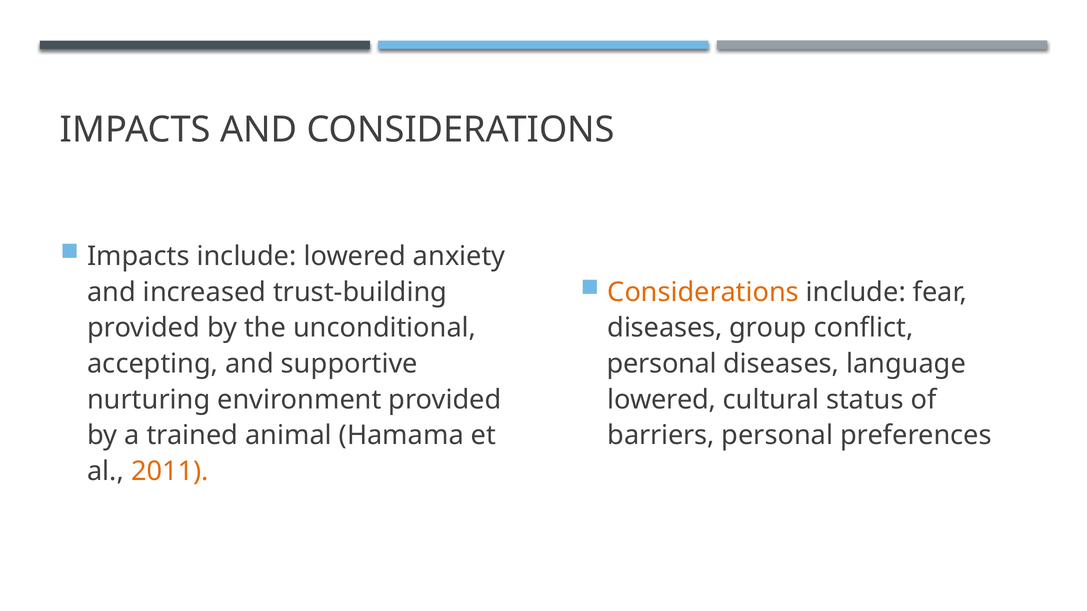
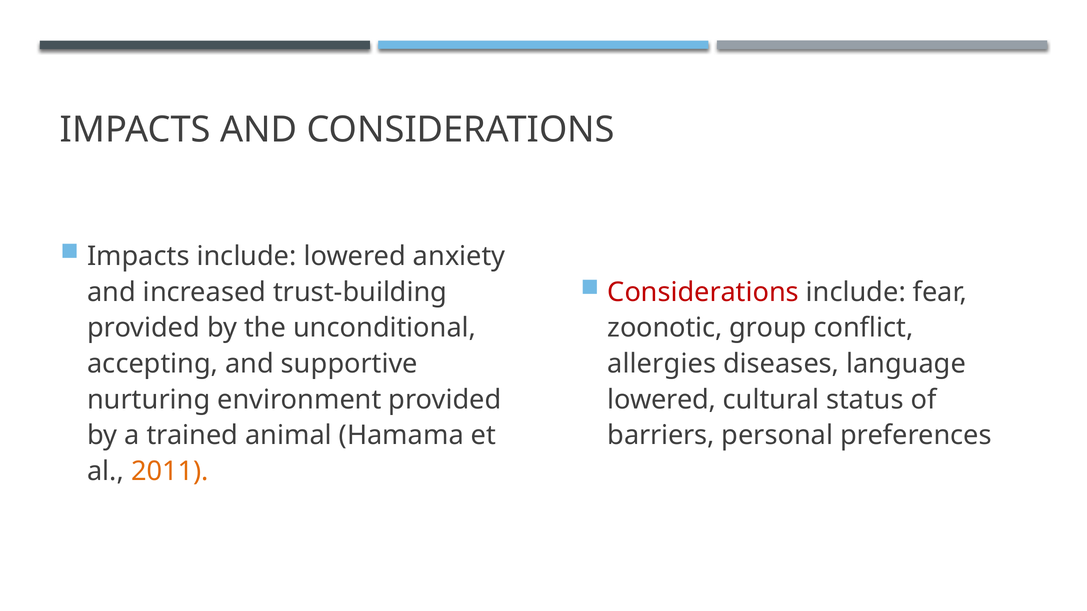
Considerations at (703, 292) colour: orange -> red
diseases at (665, 328): diseases -> zoonotic
personal at (662, 364): personal -> allergies
